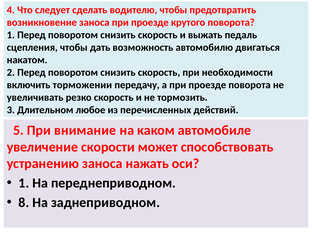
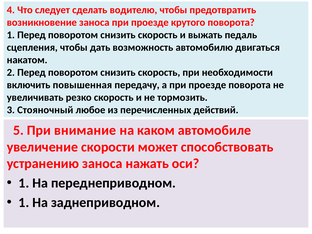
торможении: торможении -> повышенная
Длительном: Длительном -> Стояночный
8 at (24, 202): 8 -> 1
